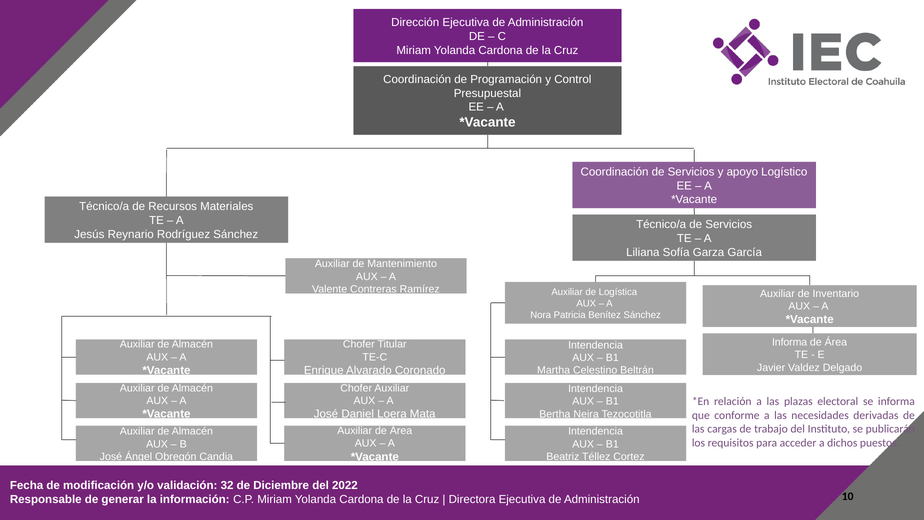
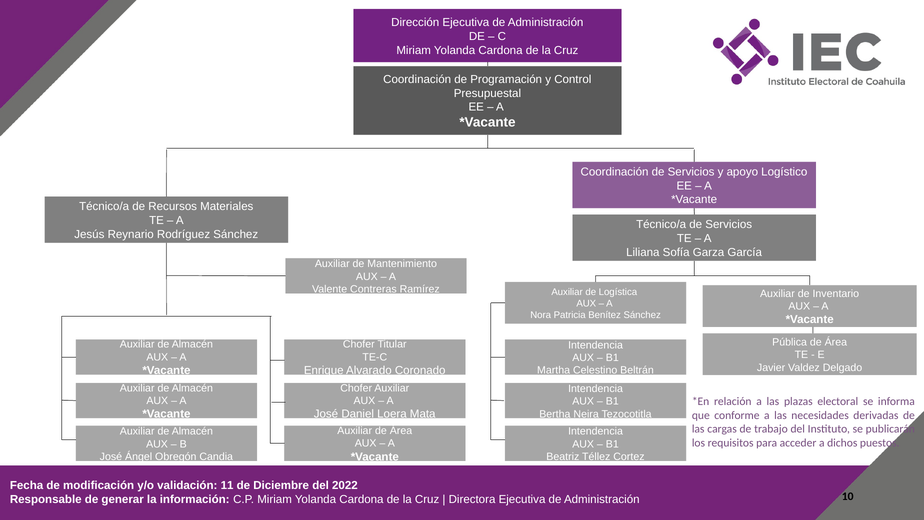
Informa at (790, 342): Informa -> Pública
32: 32 -> 11
